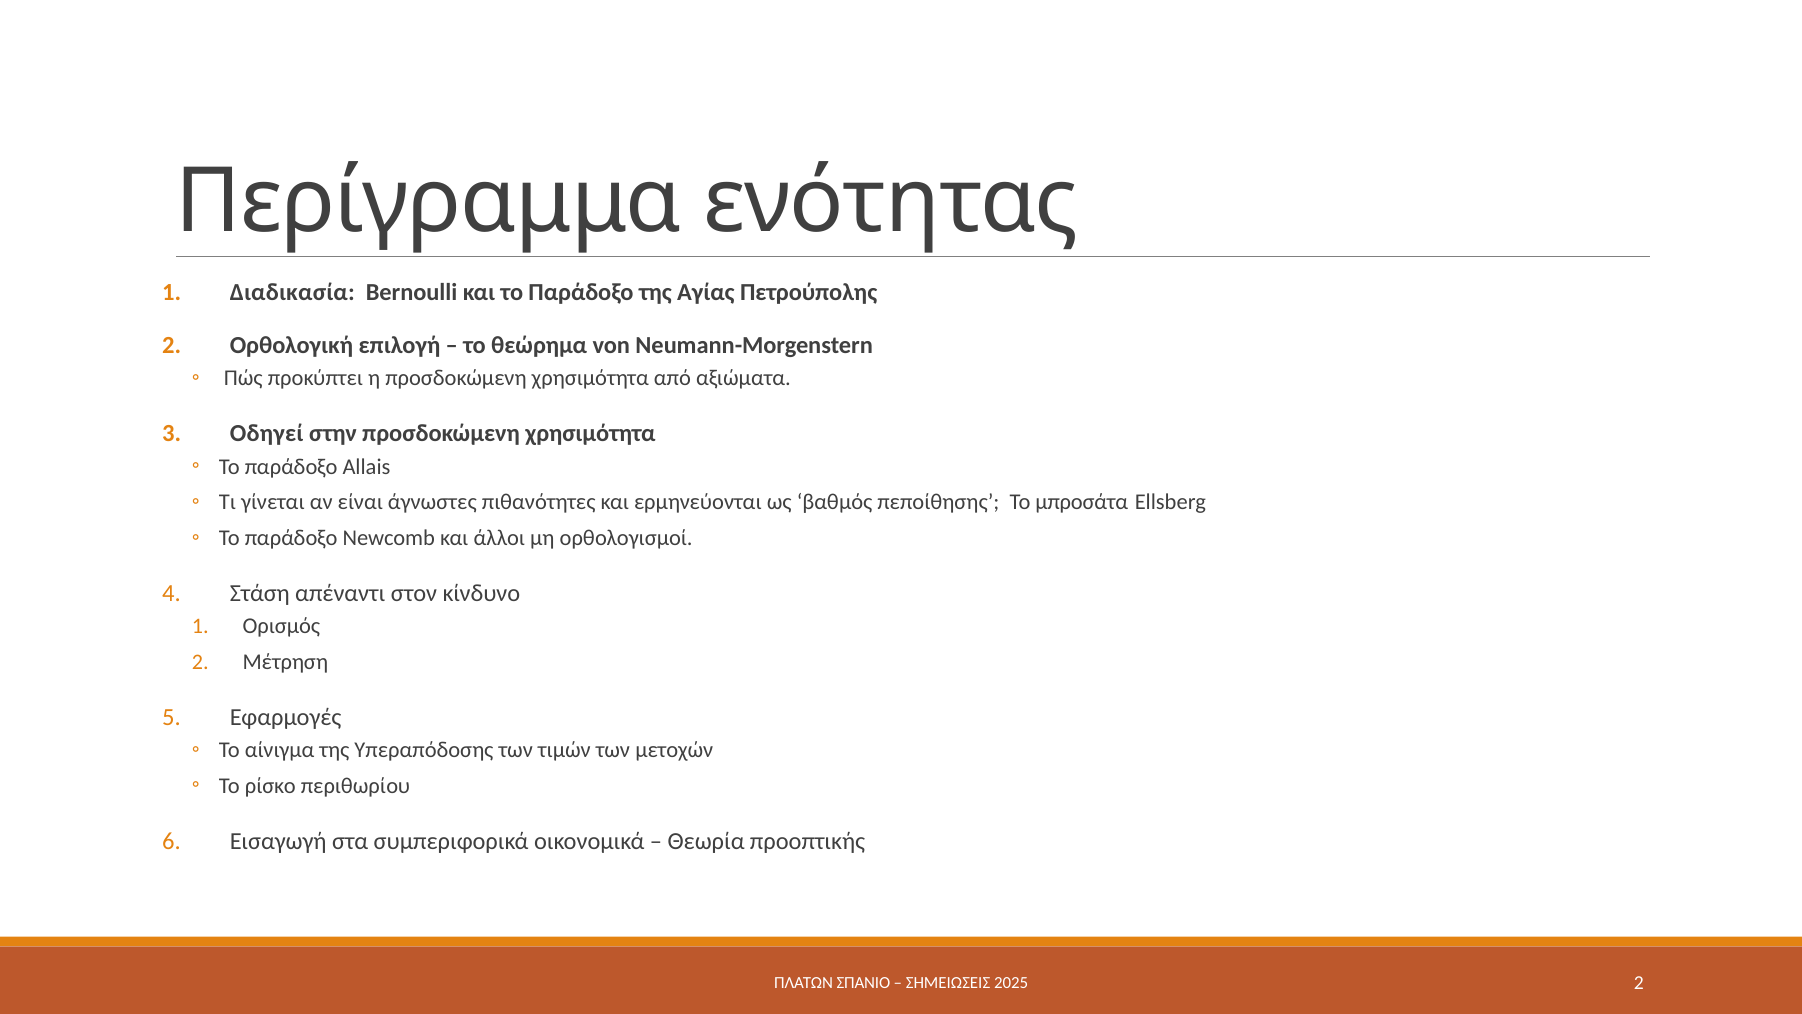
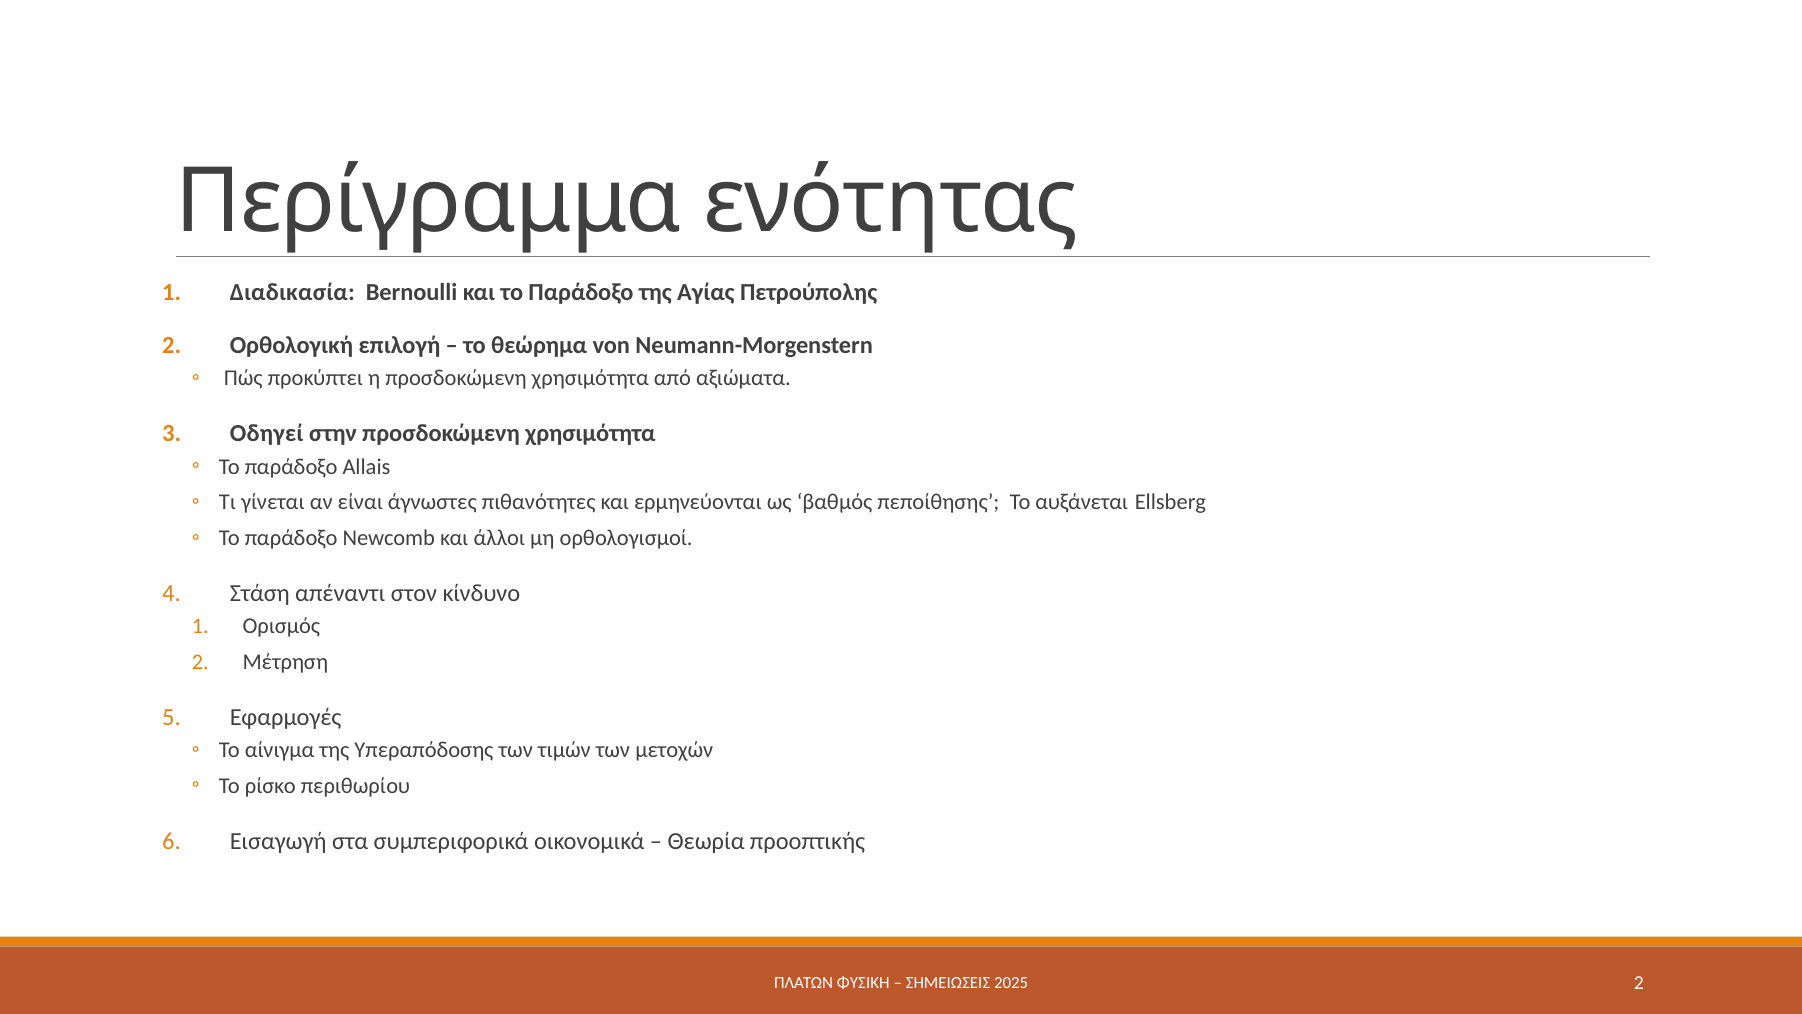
μπροσάτα: μπροσάτα -> αυξάνεται
ΣΠΆΝΙΟ: ΣΠΆΝΙΟ -> ΦΥΣΙΚΉ
